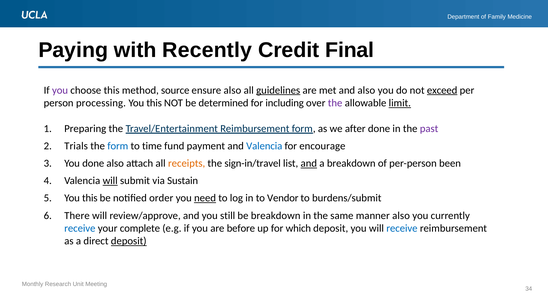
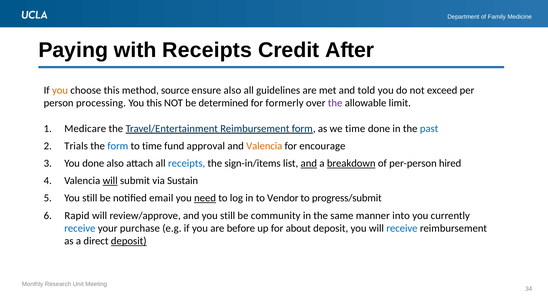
with Recently: Recently -> Receipts
Final: Final -> After
you at (60, 90) colour: purple -> orange
guidelines underline: present -> none
and also: also -> told
exceed underline: present -> none
including: including -> formerly
limit underline: present -> none
Preparing: Preparing -> Medicare
we after: after -> time
past colour: purple -> blue
payment: payment -> approval
Valencia at (264, 146) colour: blue -> orange
receipts at (187, 164) colour: orange -> blue
sign-in/travel: sign-in/travel -> sign-in/items
breakdown at (351, 164) underline: none -> present
been: been -> hired
this at (90, 198): this -> still
order: order -> email
burdens/submit: burdens/submit -> progress/submit
There: There -> Rapid
be breakdown: breakdown -> community
manner also: also -> into
complete: complete -> purchase
which: which -> about
